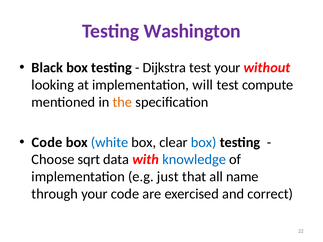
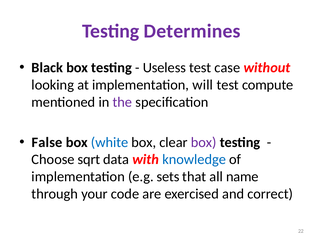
Washington: Washington -> Determines
Dijkstra: Dijkstra -> Useless
test your: your -> case
the colour: orange -> purple
Code at (47, 142): Code -> False
box at (204, 142) colour: blue -> purple
just: just -> sets
